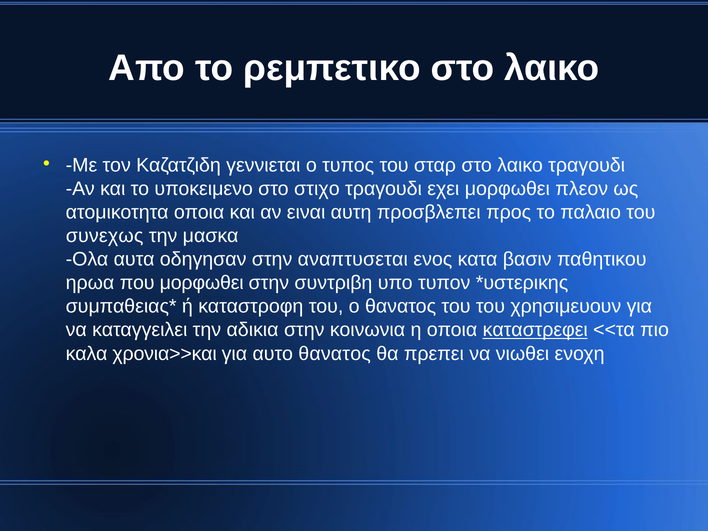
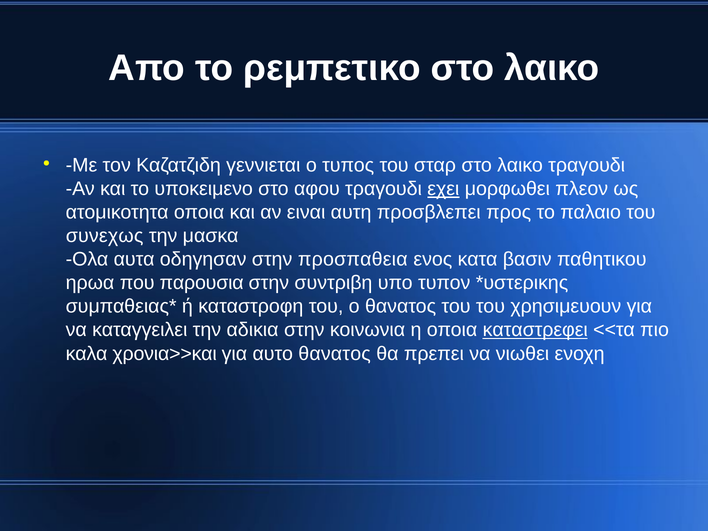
στιχο: στιχο -> αφου
εχει underline: none -> present
αναπτυσεται: αναπτυσεται -> προσπαθεια
που μορφωθει: μορφωθει -> παρουσια
